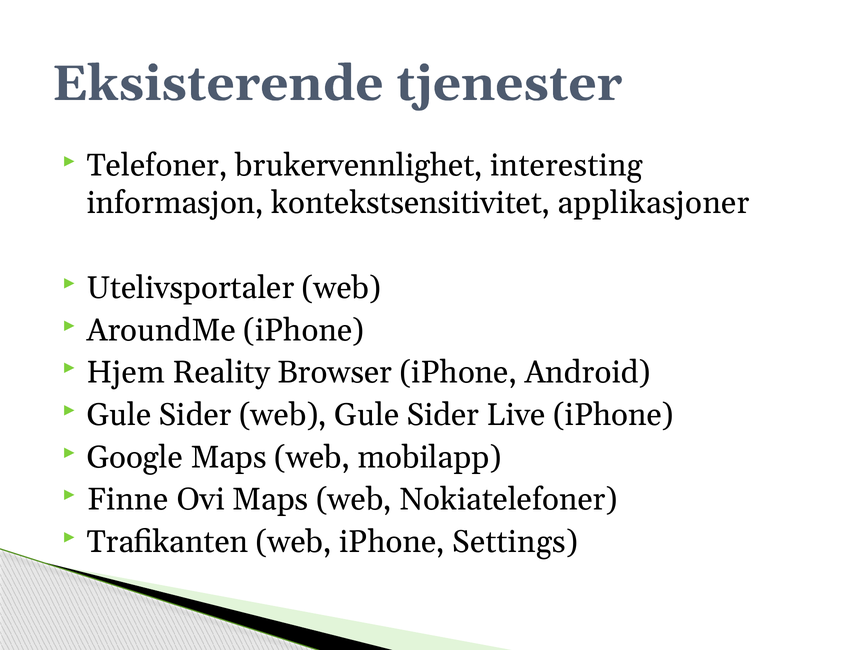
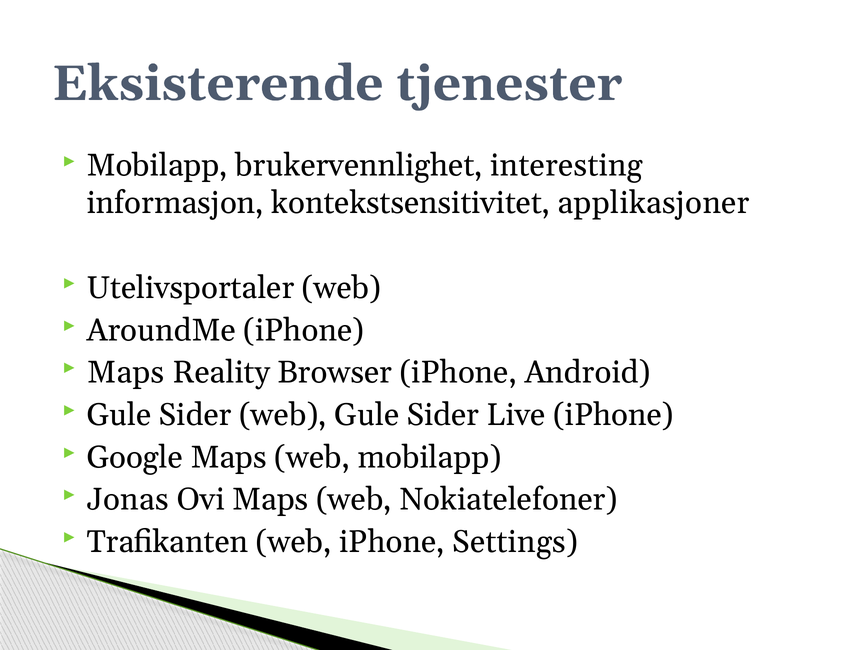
Telefoner at (157, 166): Telefoner -> Mobilapp
Hjem at (126, 373): Hjem -> Maps
Finne: Finne -> Jonas
